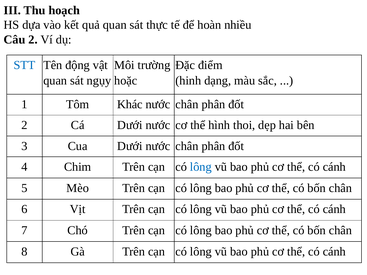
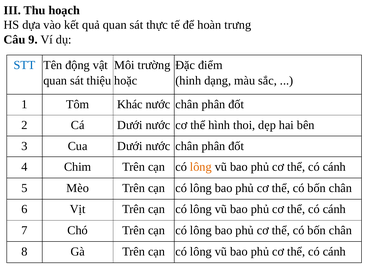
nhiều: nhiều -> trưng
Câu 2: 2 -> 9
ngụy: ngụy -> thiệu
lông at (201, 167) colour: blue -> orange
